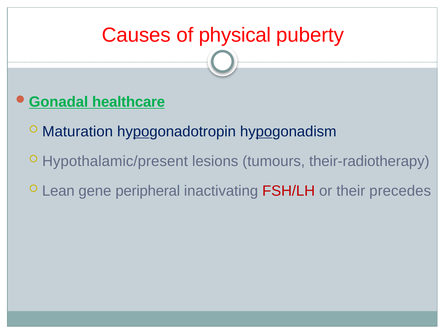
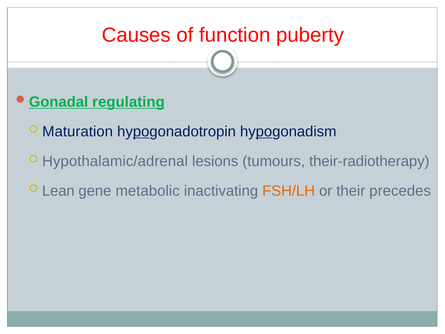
physical: physical -> function
healthcare: healthcare -> regulating
Hypothalamic/present: Hypothalamic/present -> Hypothalamic/adrenal
peripheral: peripheral -> metabolic
FSH/LH colour: red -> orange
